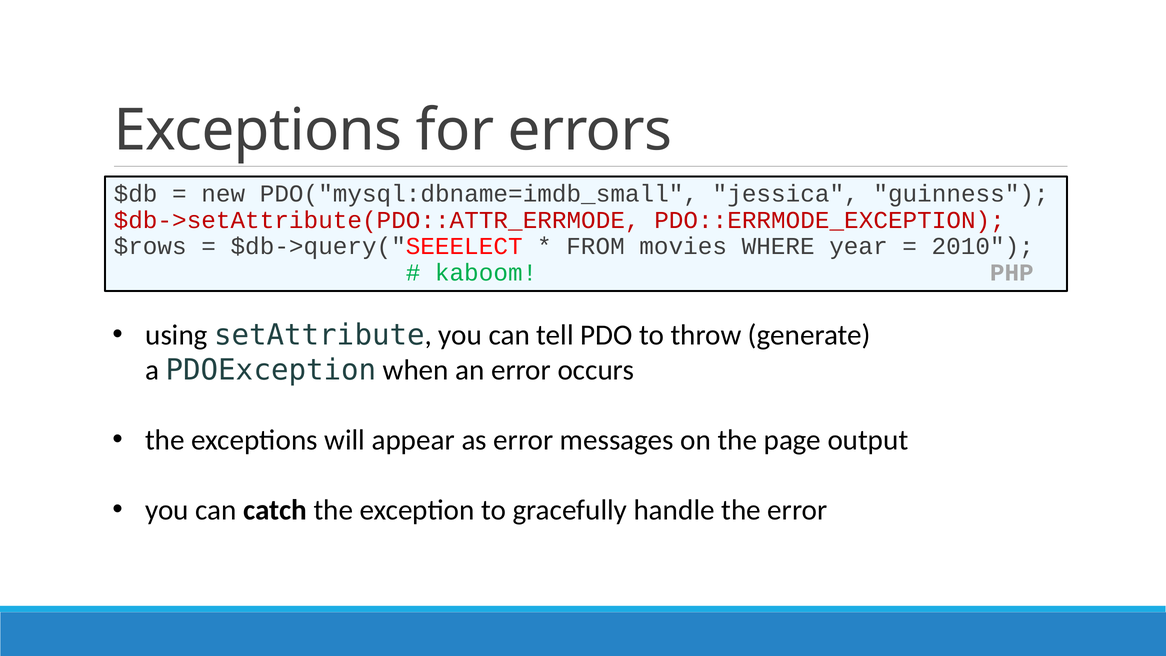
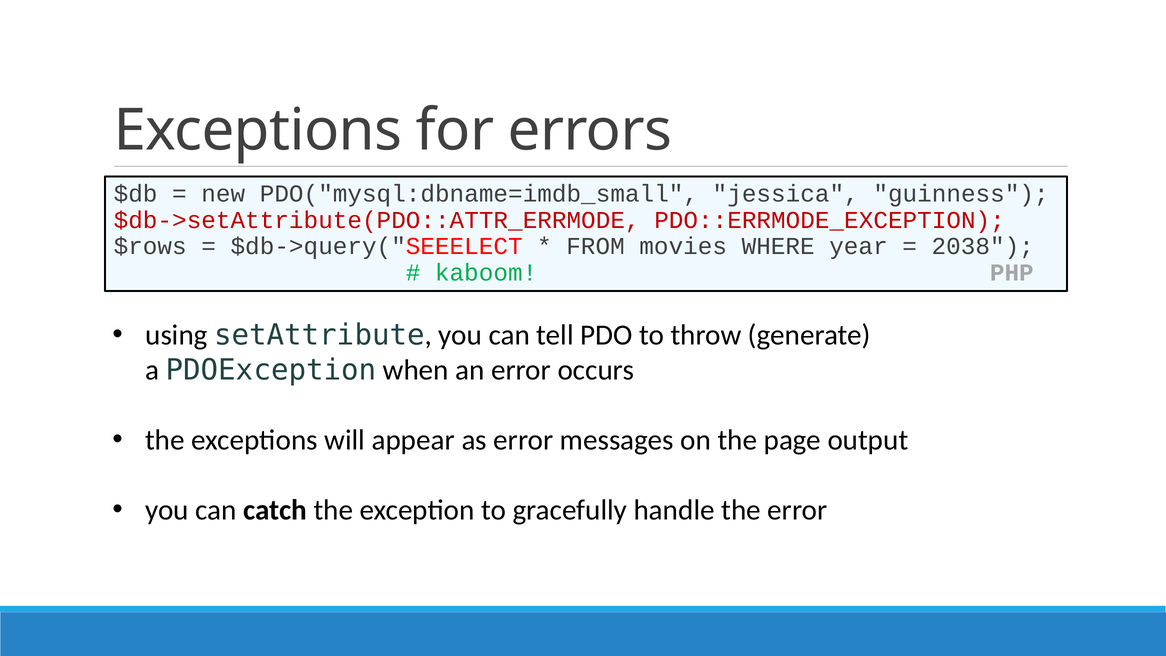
2010: 2010 -> 2038
